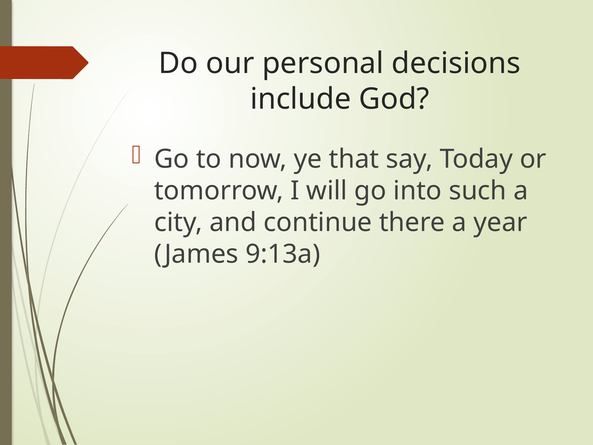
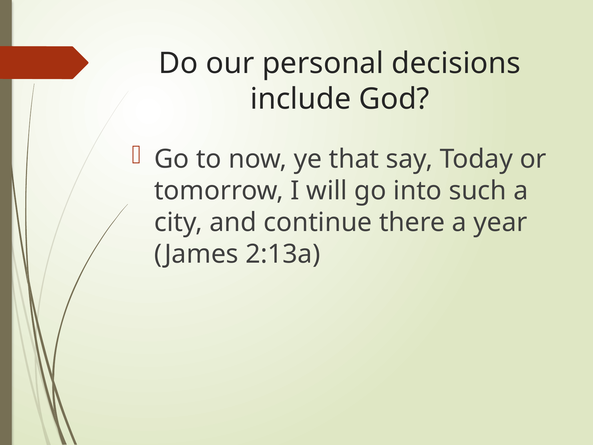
9:13a: 9:13a -> 2:13a
